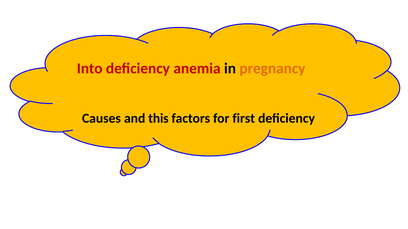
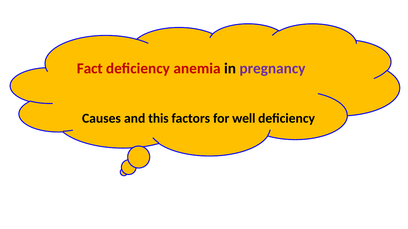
Into: Into -> Fact
pregnancy colour: orange -> purple
first: first -> well
